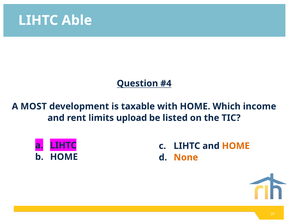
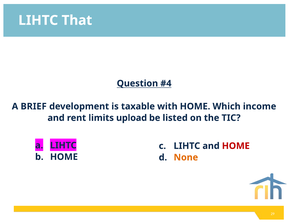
Able: Able -> That
MOST: MOST -> BRIEF
HOME at (236, 146) colour: orange -> red
